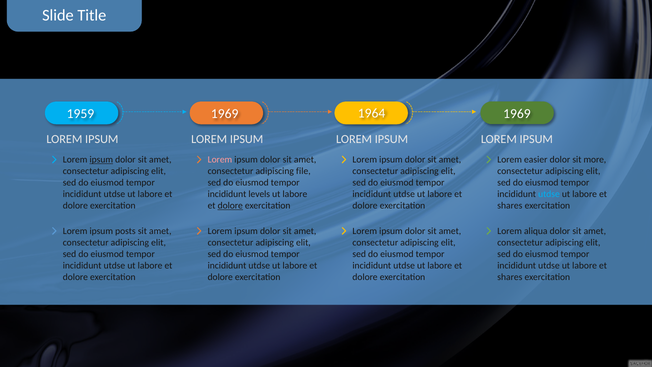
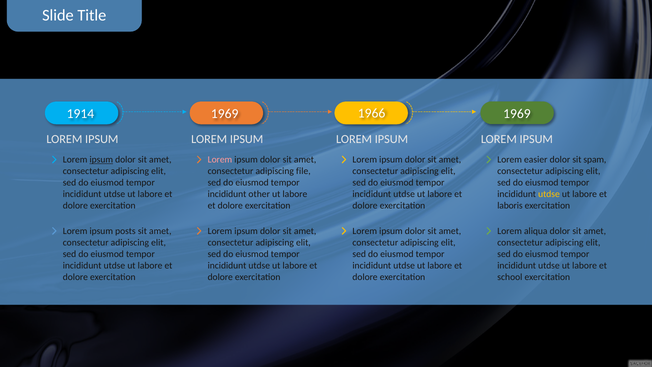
1959: 1959 -> 1914
1964: 1964 -> 1966
more: more -> spam
levels: levels -> other
utdse at (549, 194) colour: light blue -> yellow
dolore at (230, 205) underline: present -> none
shares at (510, 205): shares -> laboris
shares at (510, 277): shares -> school
